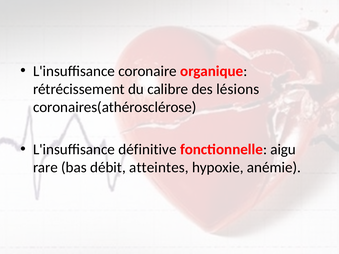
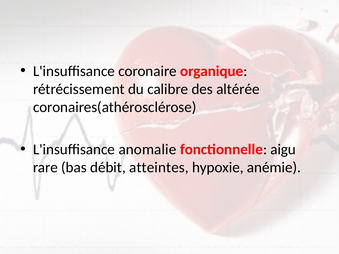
lésions: lésions -> altérée
définitive: définitive -> anomalie
